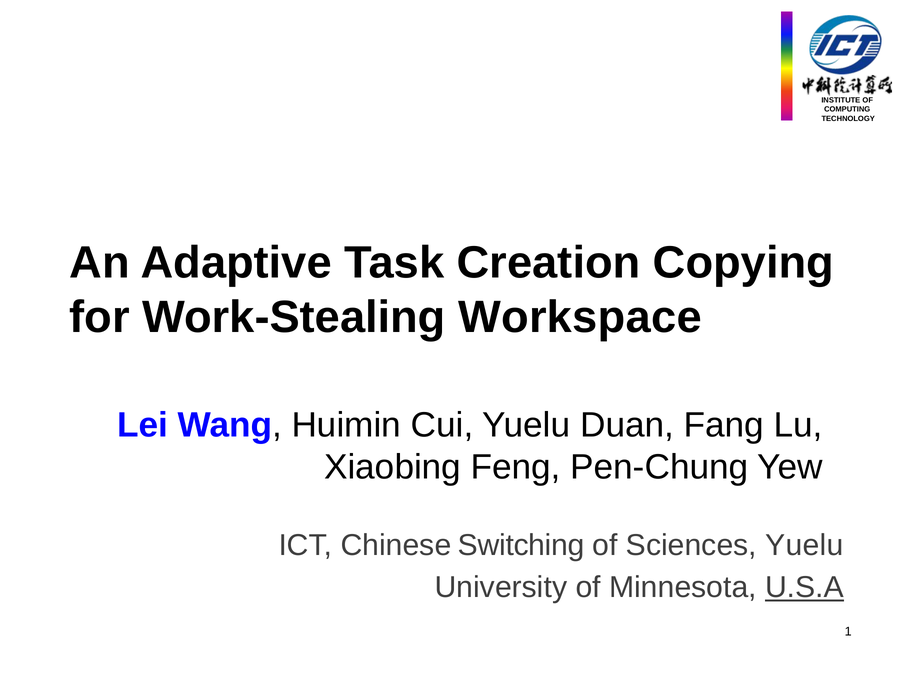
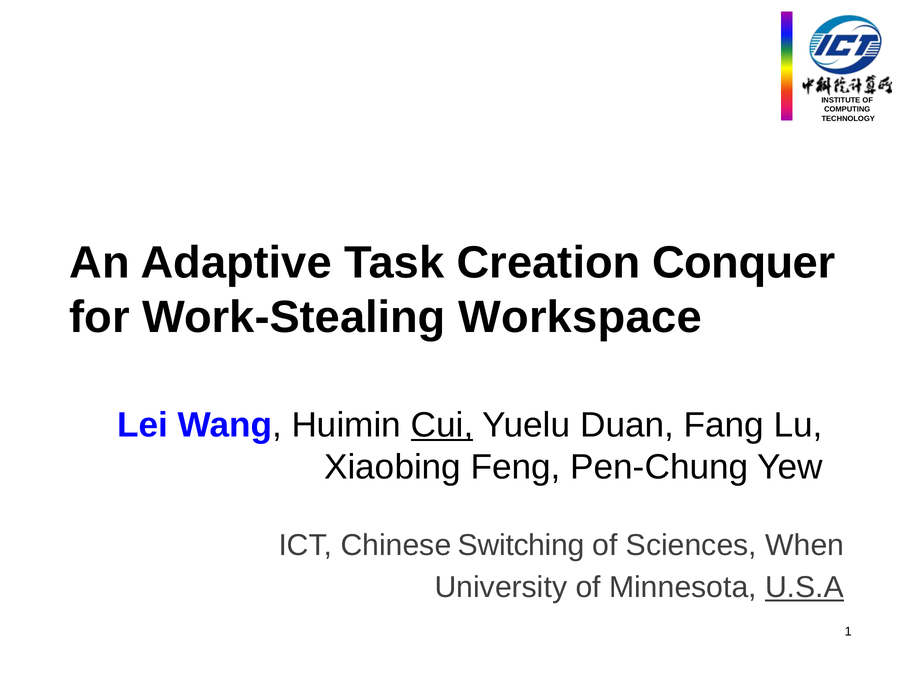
Copying: Copying -> Conquer
Cui underline: none -> present
Sciences Yuelu: Yuelu -> When
